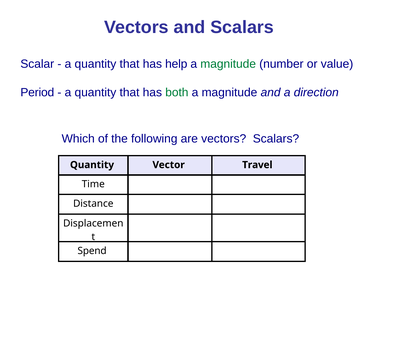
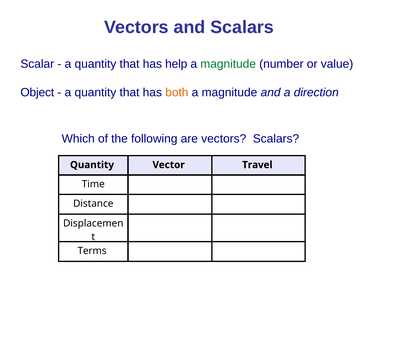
Period: Period -> Object
both colour: green -> orange
Spend: Spend -> Terms
